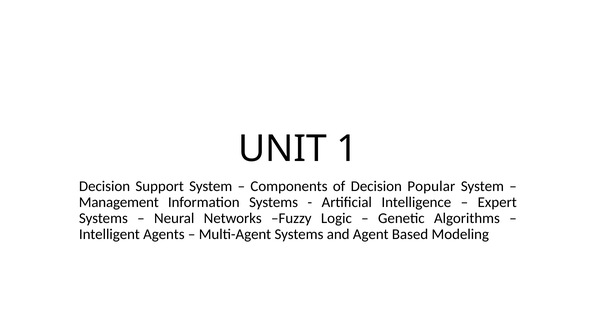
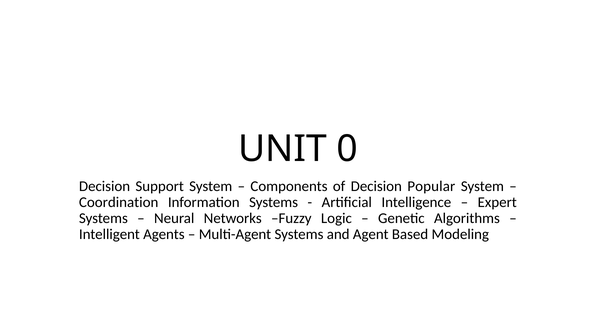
1: 1 -> 0
Management: Management -> Coordination
